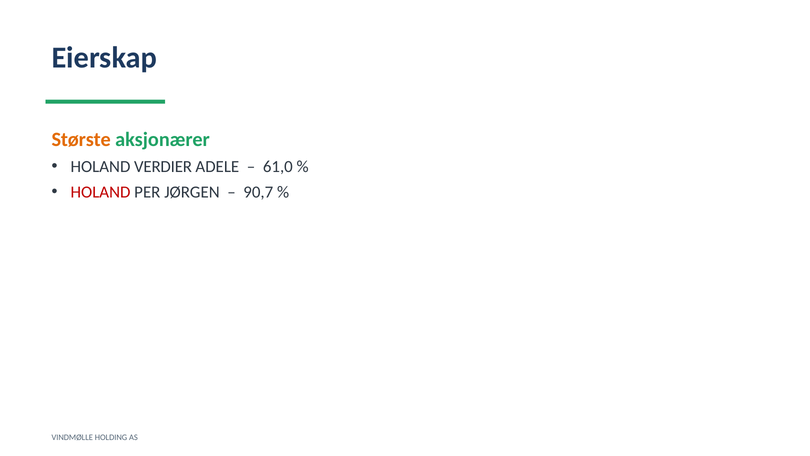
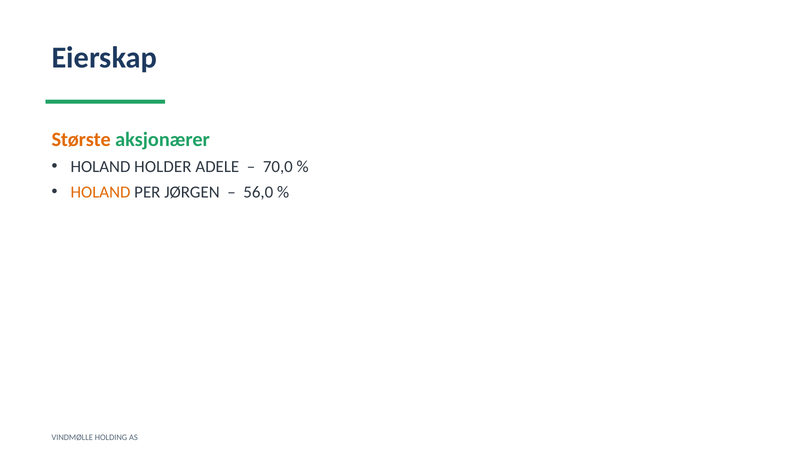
VERDIER: VERDIER -> HOLDER
61,0: 61,0 -> 70,0
HOLAND at (100, 192) colour: red -> orange
90,7: 90,7 -> 56,0
